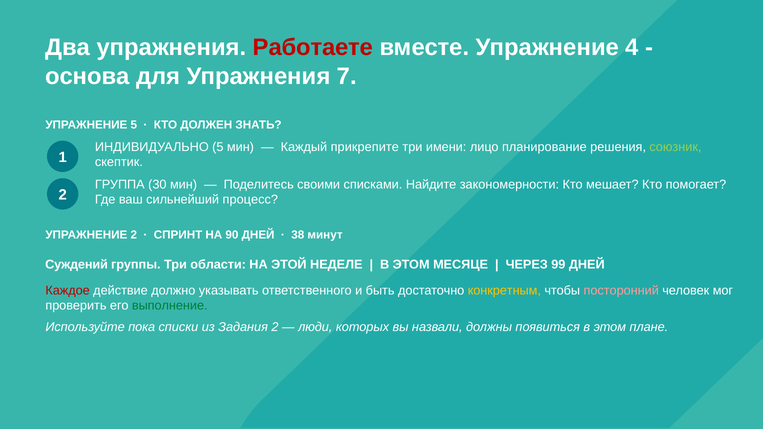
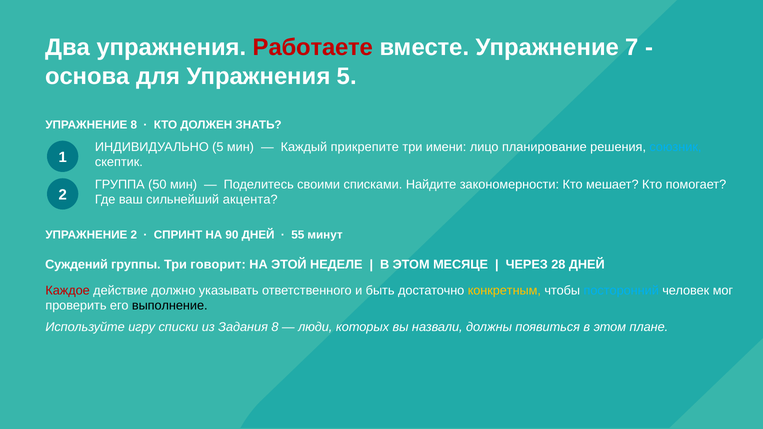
4: 4 -> 7
Упражнения 7: 7 -> 5
УПРАЖНЕНИЕ 5: 5 -> 8
союзник colour: light green -> light blue
30: 30 -> 50
процесс: процесс -> акцента
38: 38 -> 55
области: области -> говорит
99: 99 -> 28
посторонний colour: pink -> light blue
выполнение colour: green -> black
пока: пока -> игру
Задания 2: 2 -> 8
